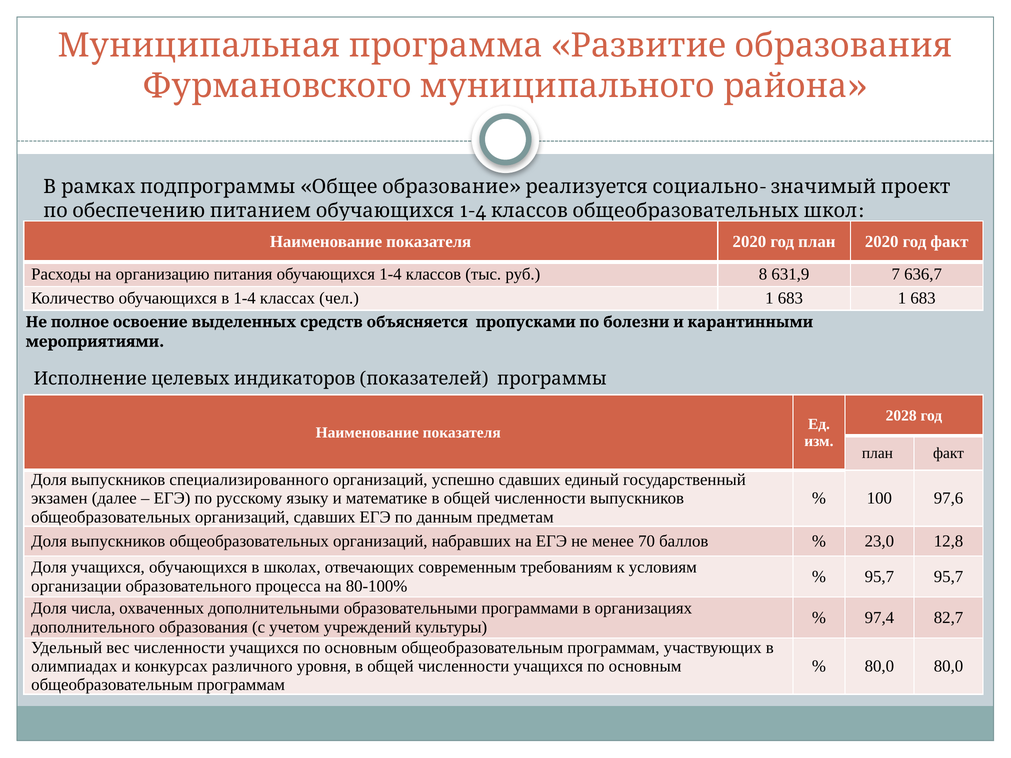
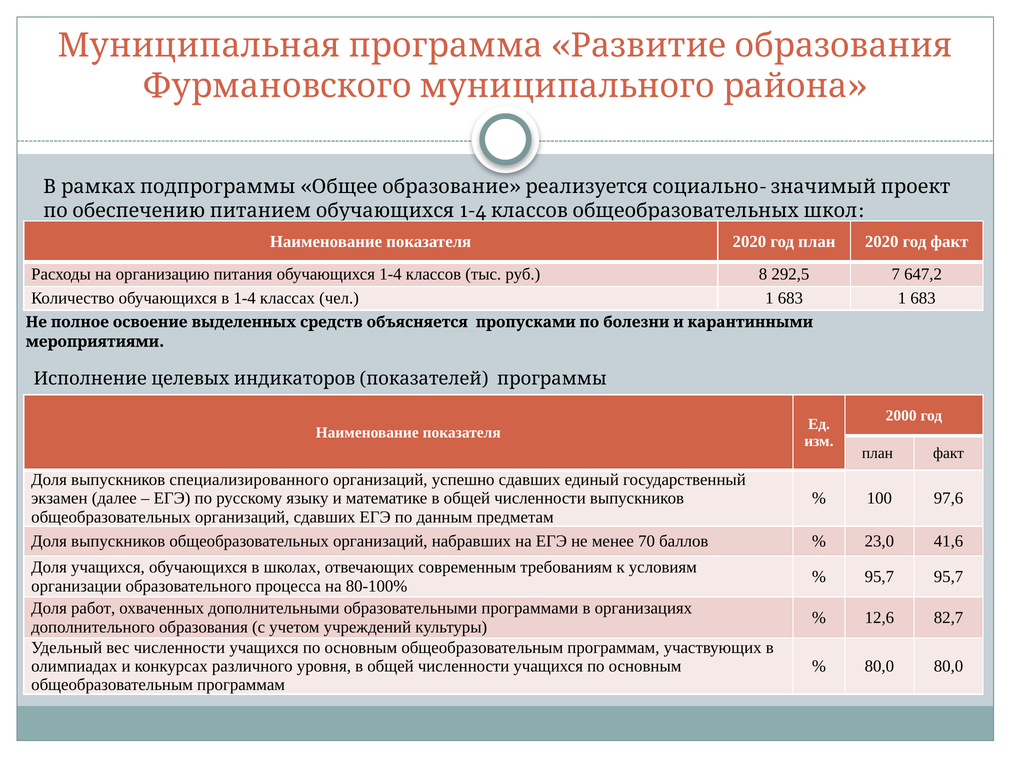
631,9: 631,9 -> 292,5
636,7: 636,7 -> 647,2
2028: 2028 -> 2000
12,8: 12,8 -> 41,6
числа: числа -> работ
97,4: 97,4 -> 12,6
